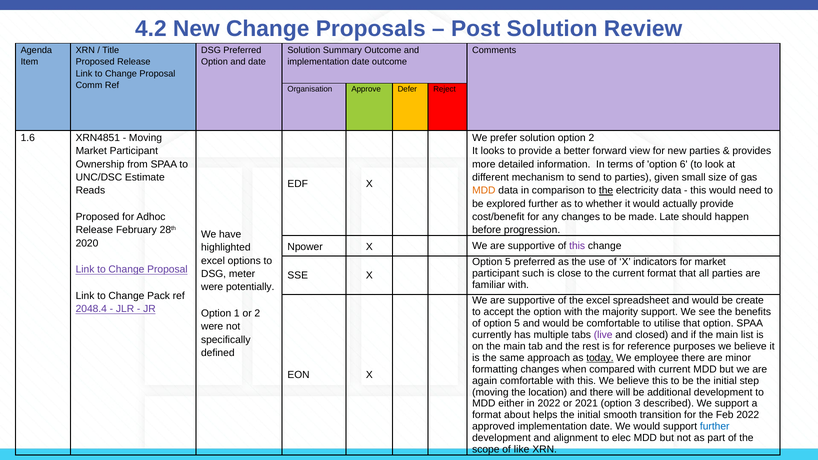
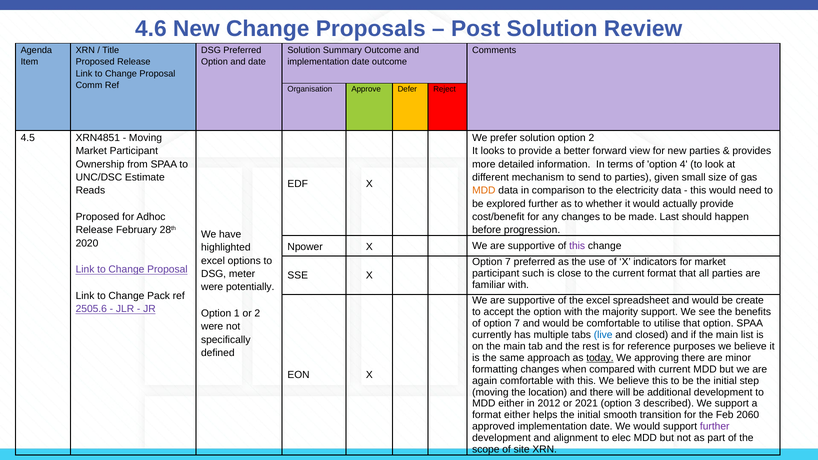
4.2: 4.2 -> 4.6
1.6: 1.6 -> 4.5
6: 6 -> 4
the at (606, 191) underline: present -> none
Late: Late -> Last
5 at (508, 262): 5 -> 7
2048.4: 2048.4 -> 2505.6
of option 5: 5 -> 7
live colour: purple -> blue
employee: employee -> approving
in 2022: 2022 -> 2012
format about: about -> either
Feb 2022: 2022 -> 2060
further at (715, 427) colour: blue -> purple
like: like -> site
